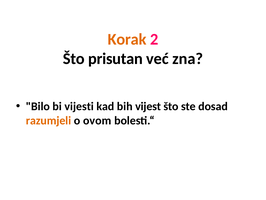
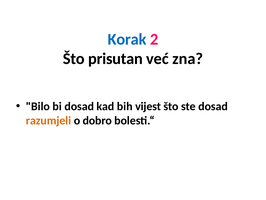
Korak colour: orange -> blue
bi vijesti: vijesti -> dosad
ovom: ovom -> dobro
